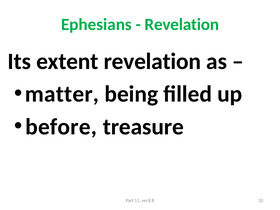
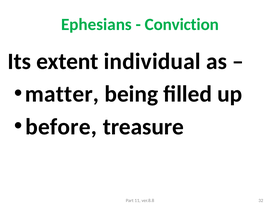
Revelation at (182, 25): Revelation -> Conviction
extent revelation: revelation -> individual
